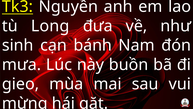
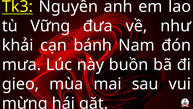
Long: Long -> Vững
sinh: sinh -> khải
